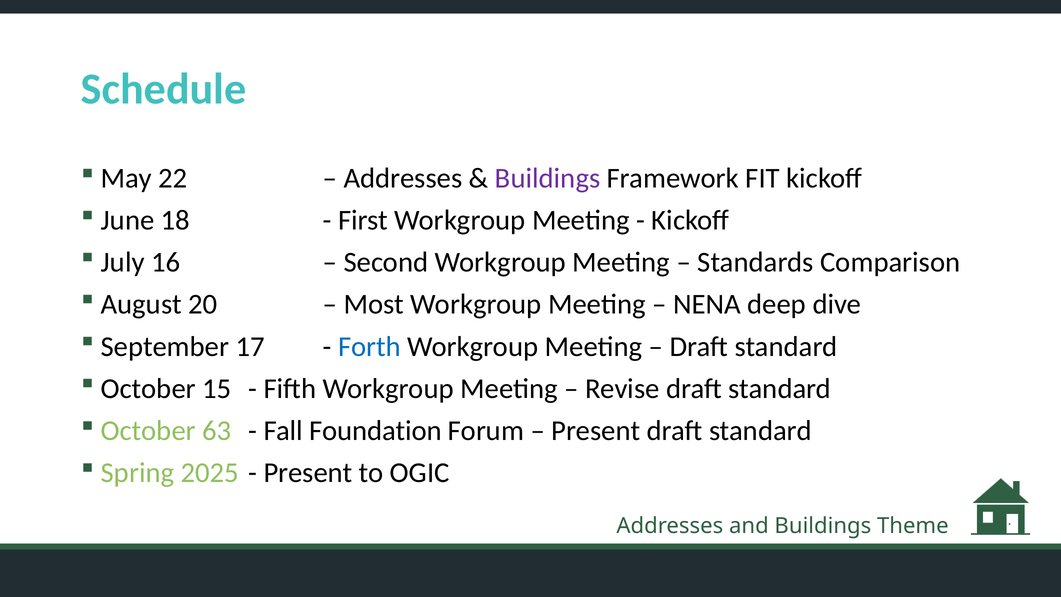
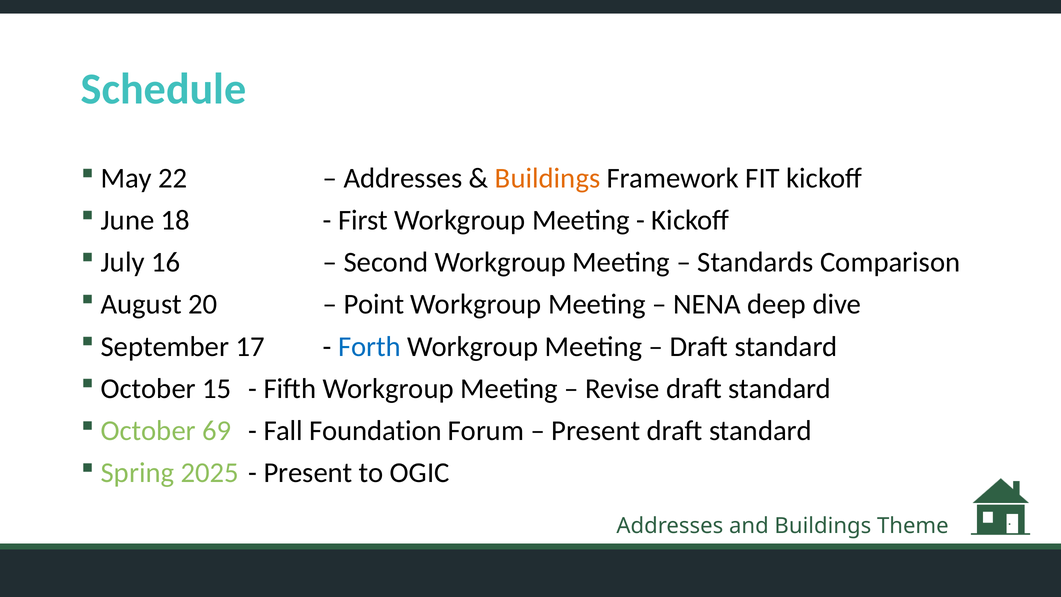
Buildings at (548, 178) colour: purple -> orange
Most: Most -> Point
63: 63 -> 69
